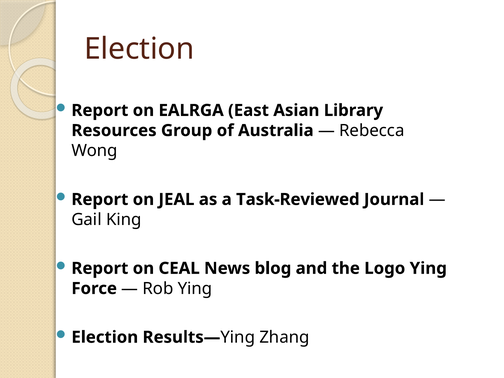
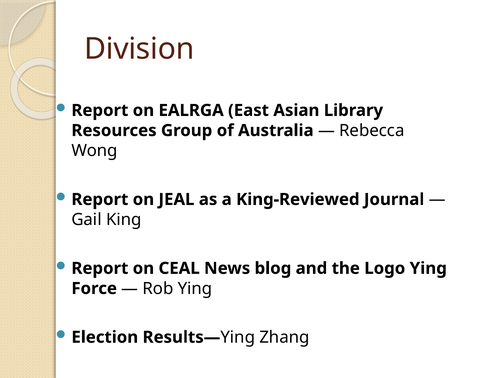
Election at (139, 49): Election -> Division
Task-Reviewed: Task-Reviewed -> King-Reviewed
